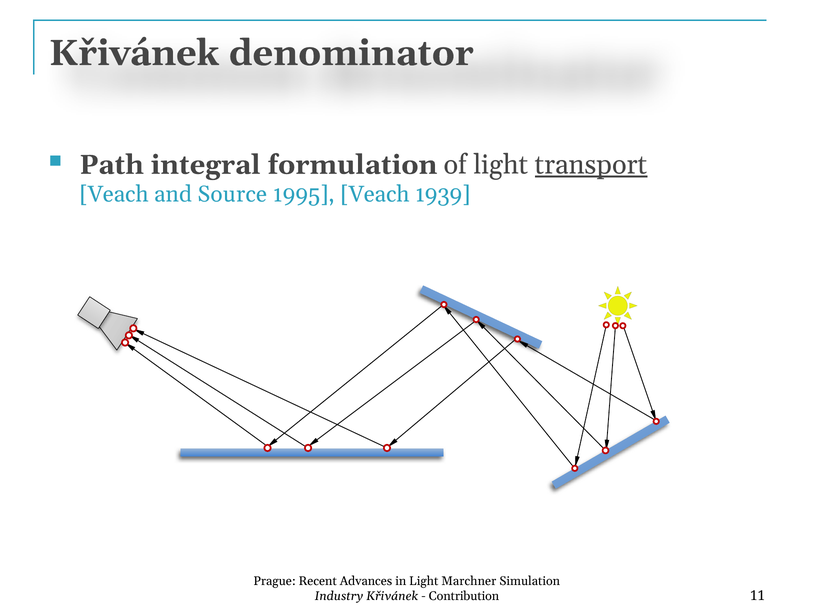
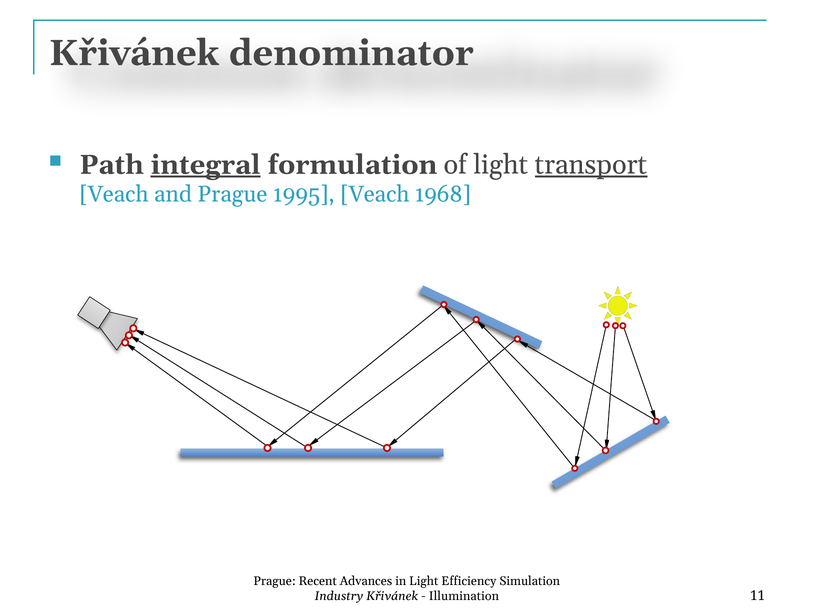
integral underline: none -> present
and Source: Source -> Prague
1939: 1939 -> 1968
Marchner: Marchner -> Efficiency
Contribution: Contribution -> Illumination
